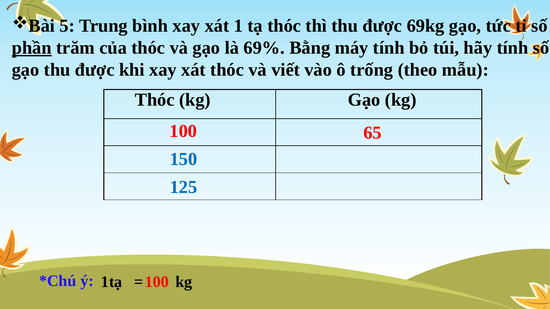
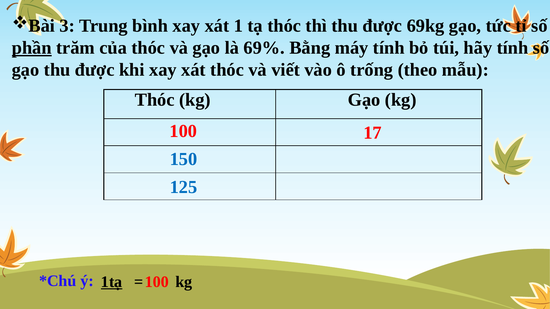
5: 5 -> 3
65: 65 -> 17
1tạ underline: none -> present
